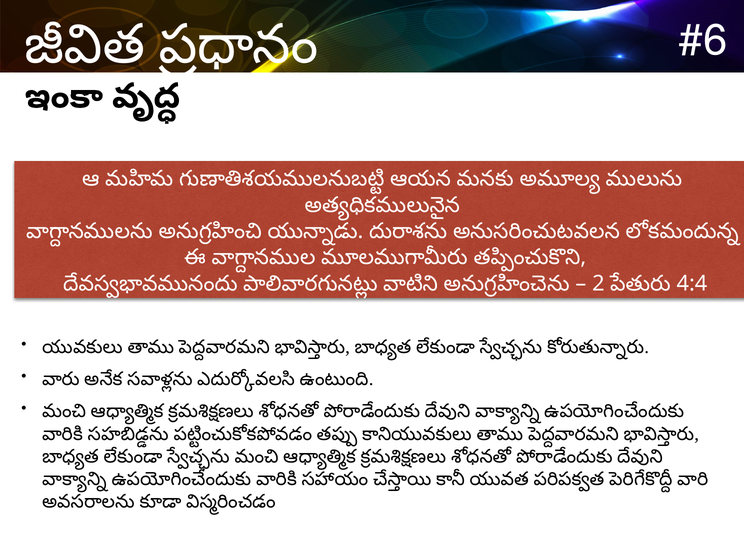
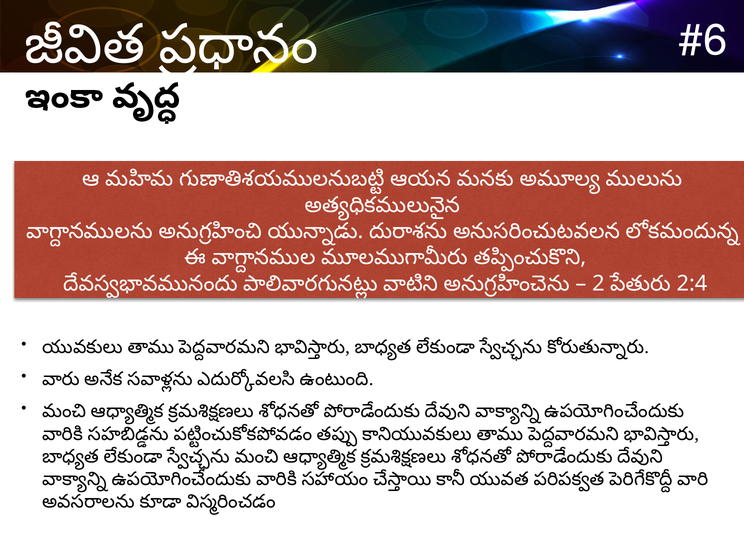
4:4: 4:4 -> 2:4
